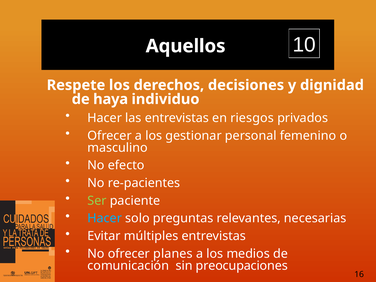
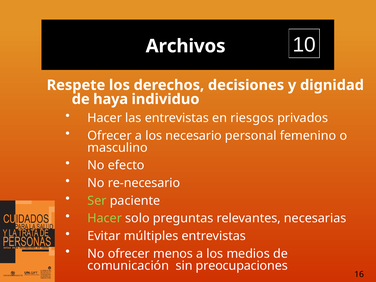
Aquellos: Aquellos -> Archivos
gestionar: gestionar -> necesario
re-pacientes: re-pacientes -> re-necesario
Hacer at (105, 218) colour: light blue -> light green
planes: planes -> menos
